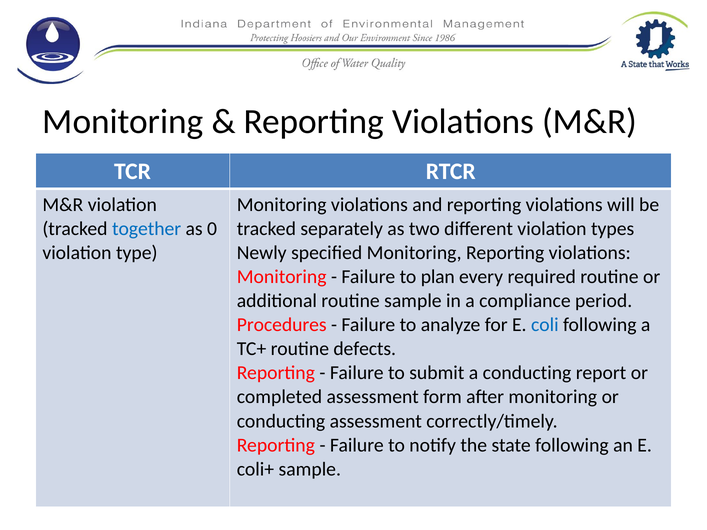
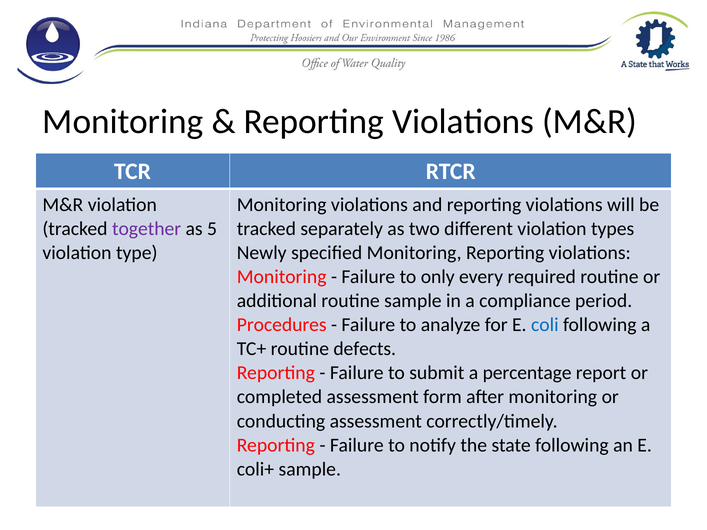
together colour: blue -> purple
0: 0 -> 5
plan: plan -> only
a conducting: conducting -> percentage
